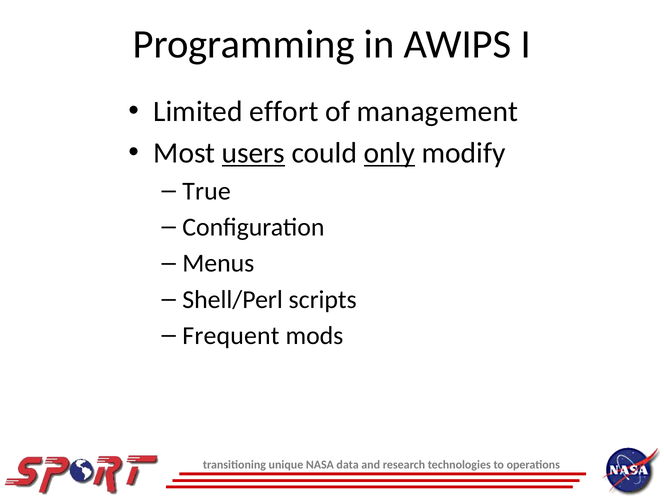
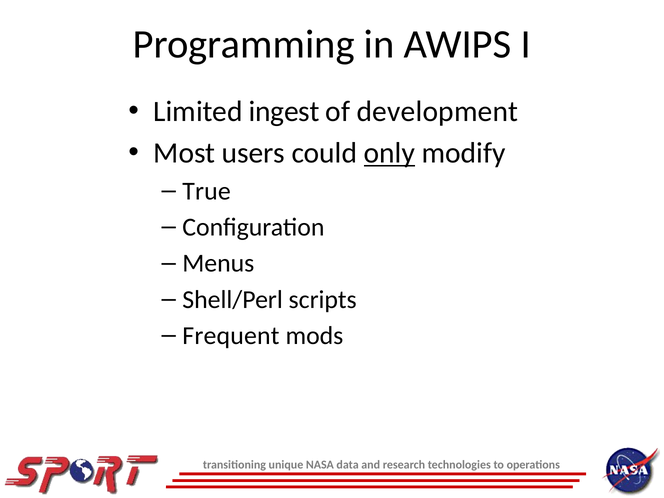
effort: effort -> ingest
management: management -> development
users underline: present -> none
